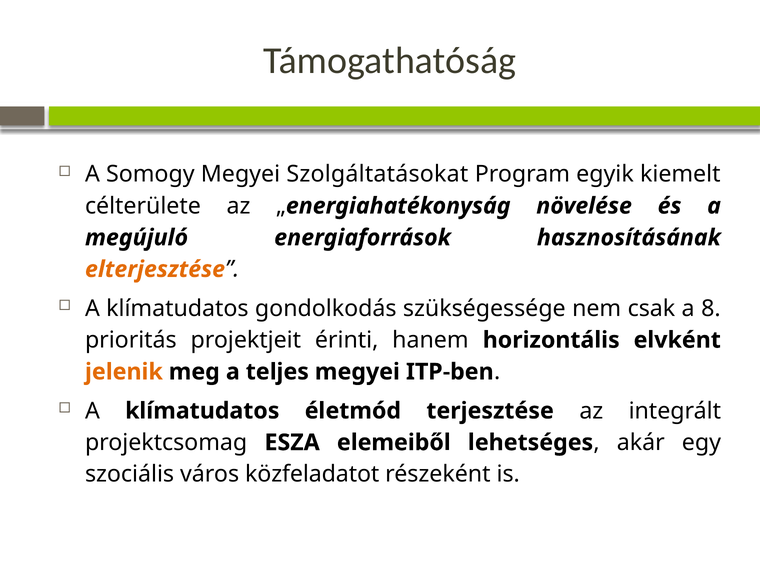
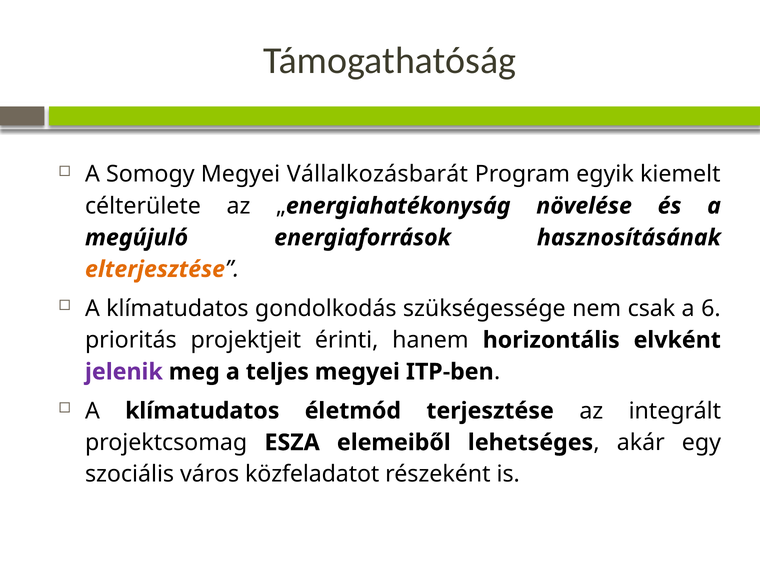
Szolgáltatásokat: Szolgáltatásokat -> Vállalkozásbarát
8: 8 -> 6
jelenik colour: orange -> purple
